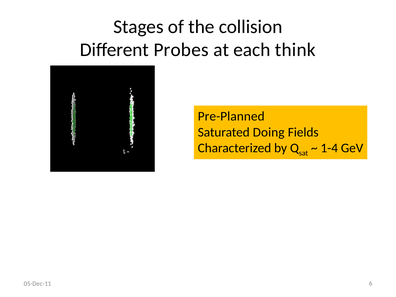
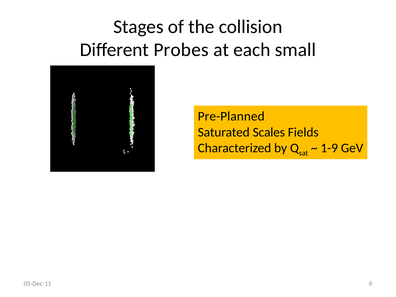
think: think -> small
Doing: Doing -> Scales
1-4: 1-4 -> 1-9
